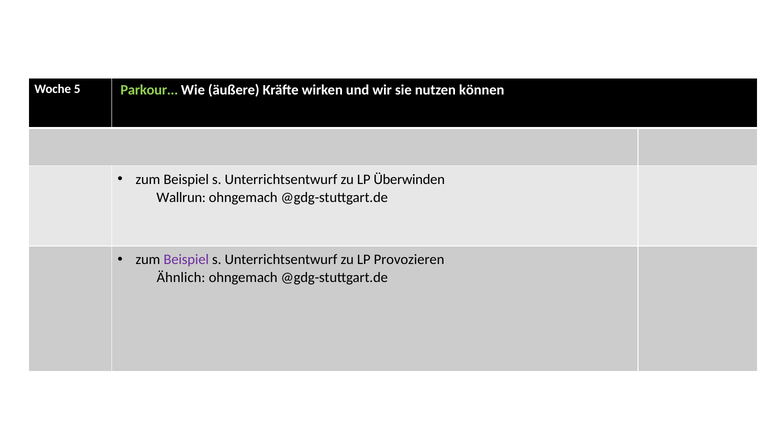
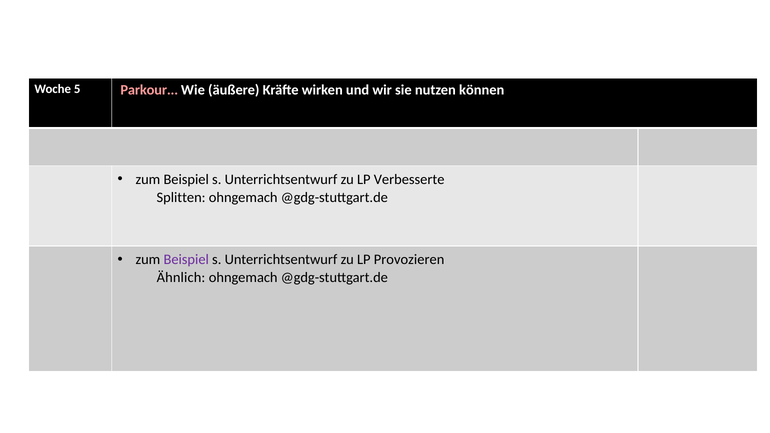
Parkour colour: light green -> pink
Überwinden: Überwinden -> Verbesserte
Wallrun: Wallrun -> Splitten
